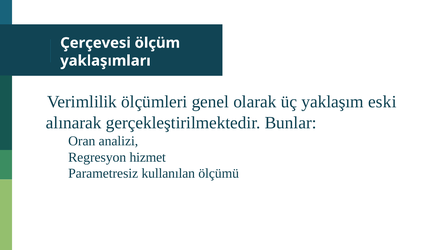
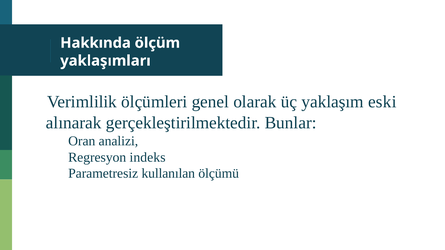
Çerçevesi: Çerçevesi -> Hakkında
hizmet: hizmet -> indeks
